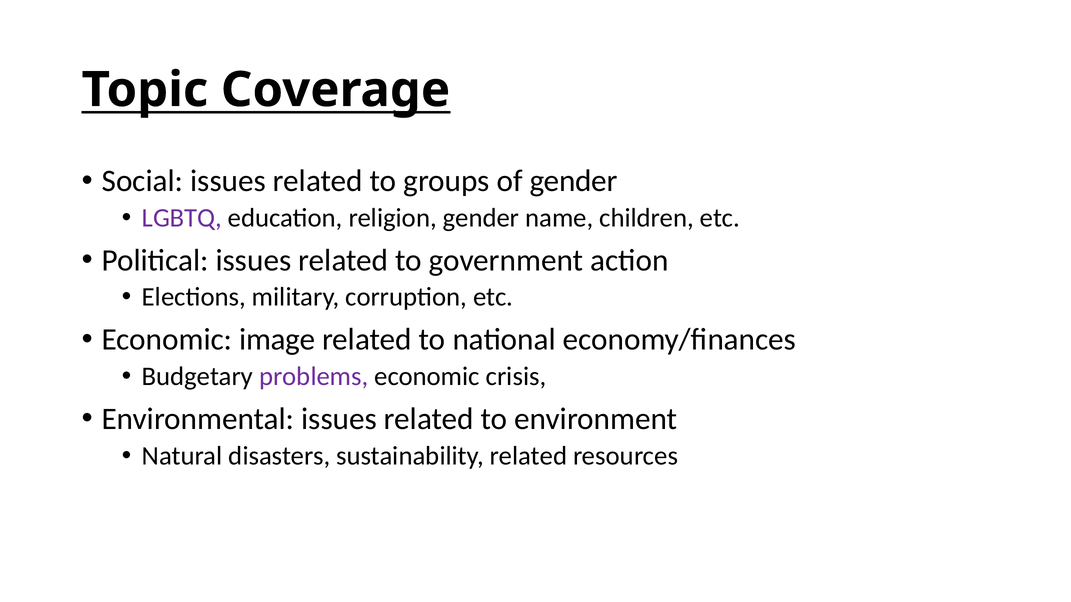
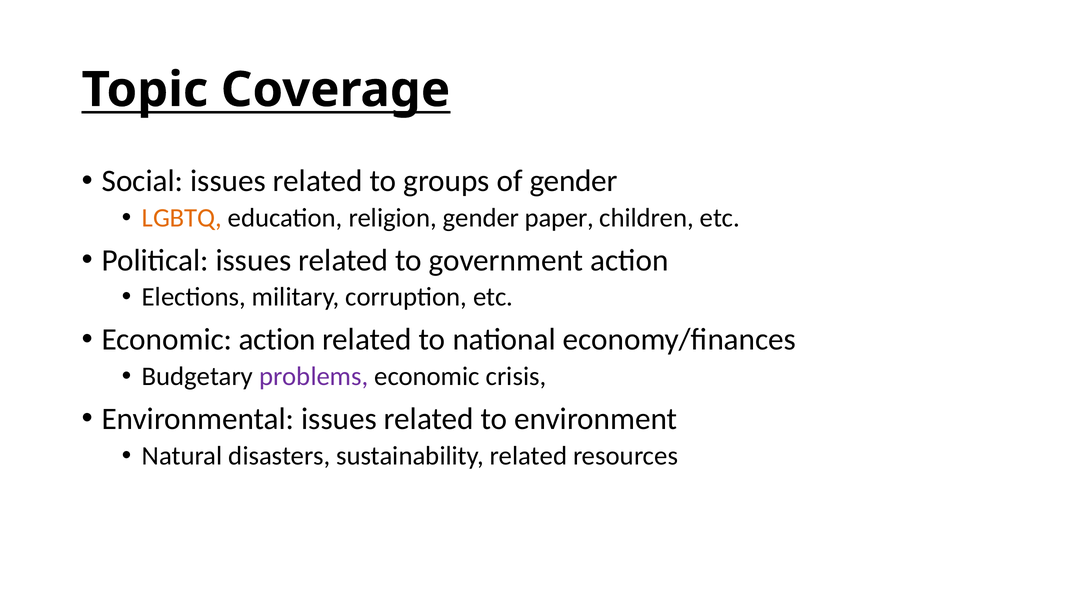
LGBTQ colour: purple -> orange
name: name -> paper
Economic image: image -> action
